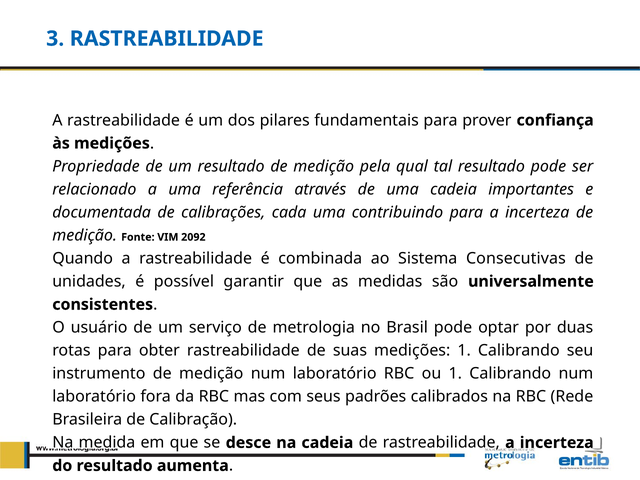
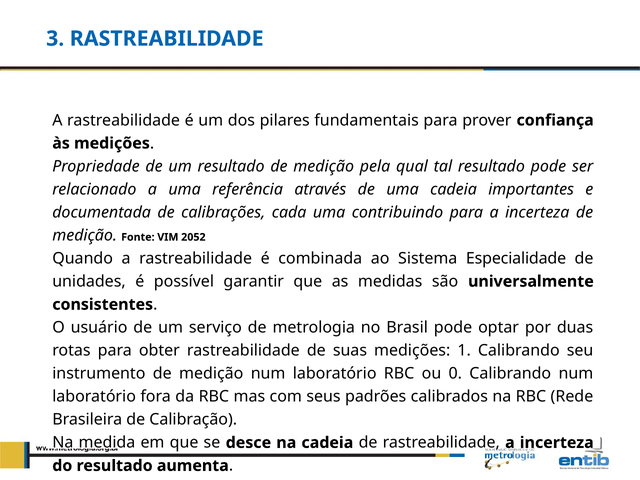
2092: 2092 -> 2052
Consecutivas: Consecutivas -> Especialidade
ou 1: 1 -> 0
